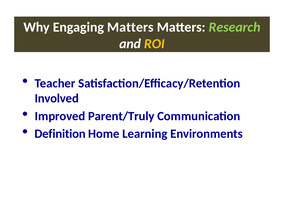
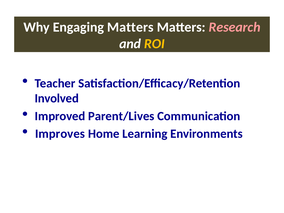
Research colour: light green -> pink
Parent/Truly: Parent/Truly -> Parent/Lives
Definition: Definition -> Improves
